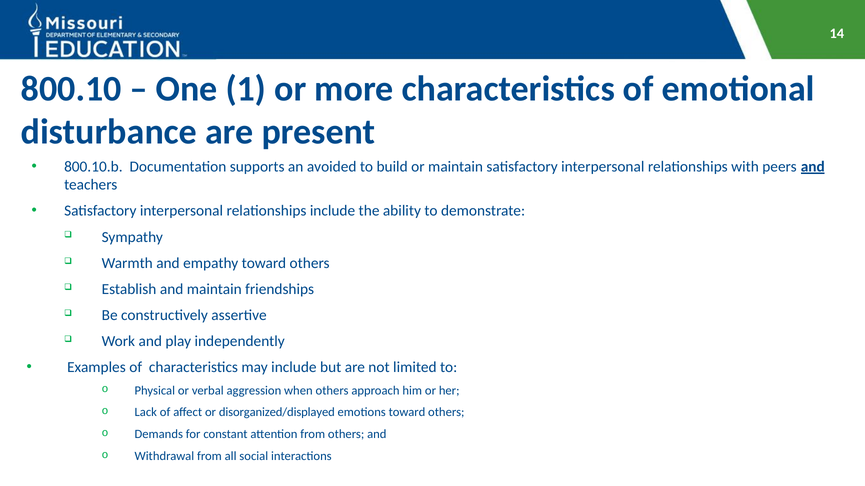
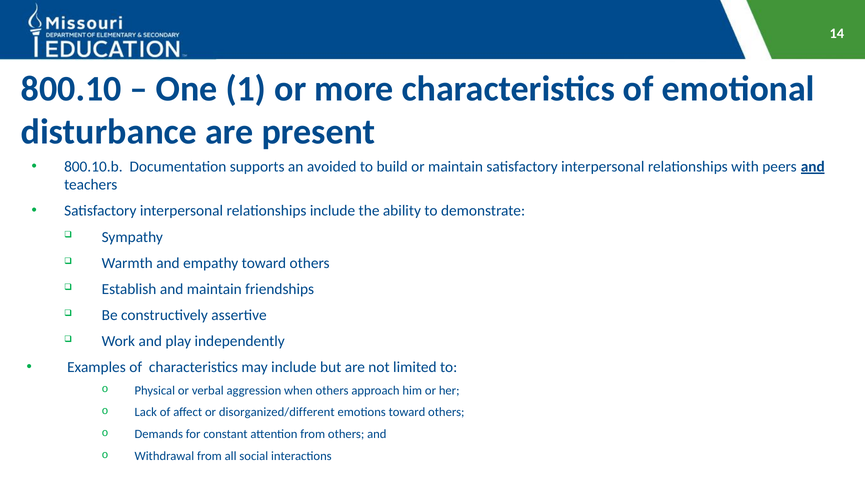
disorganized/displayed: disorganized/displayed -> disorganized/different
